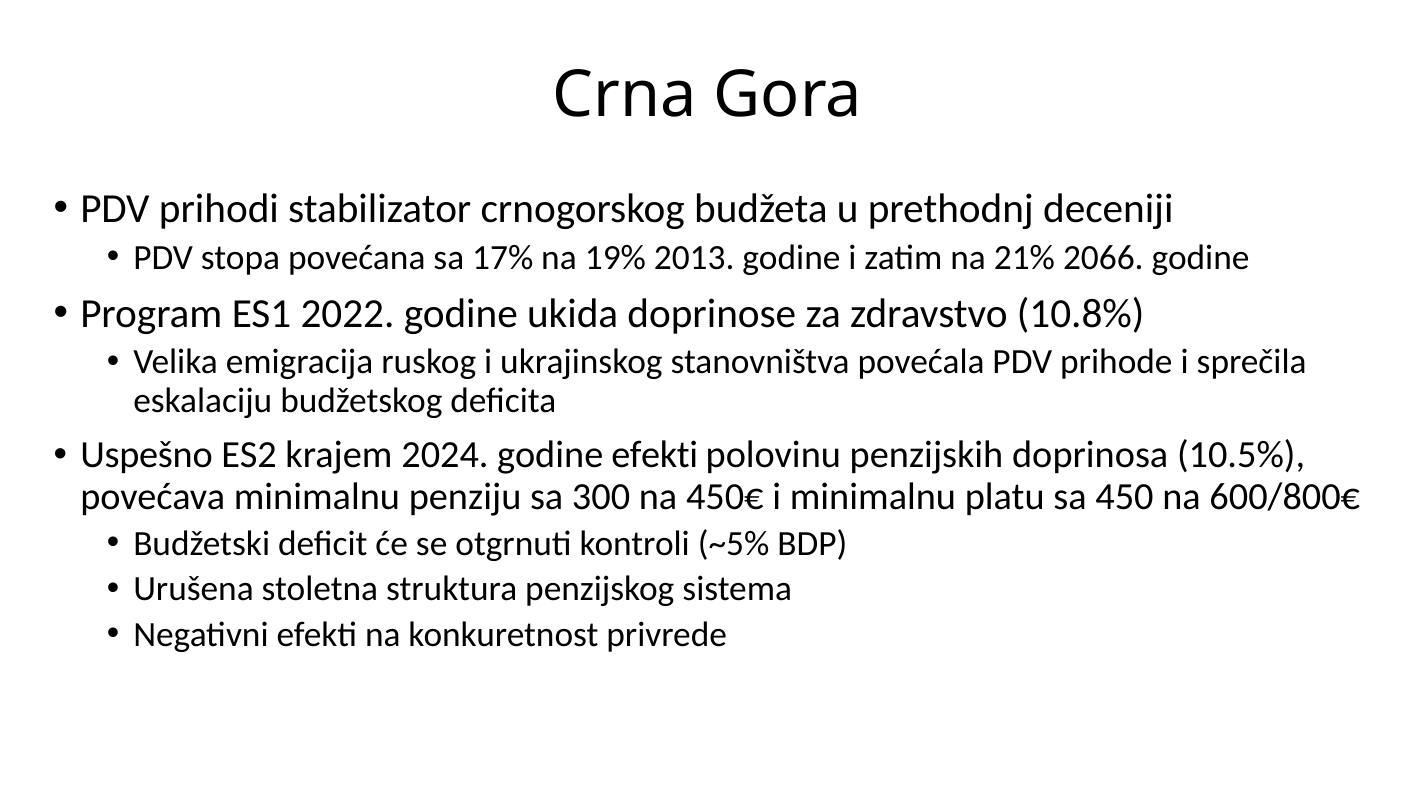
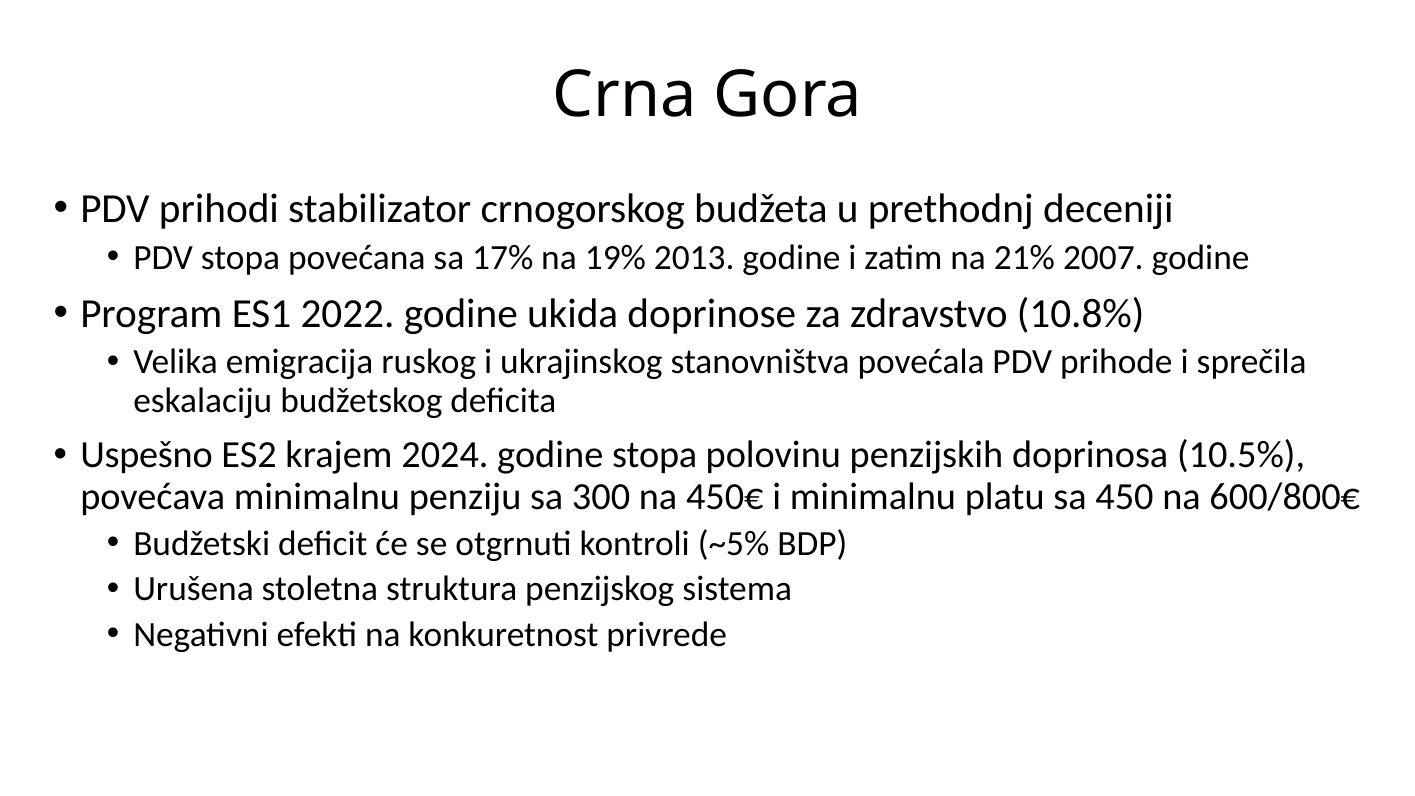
2066: 2066 -> 2007
godine efekti: efekti -> stopa
